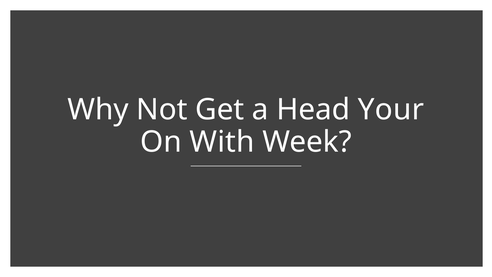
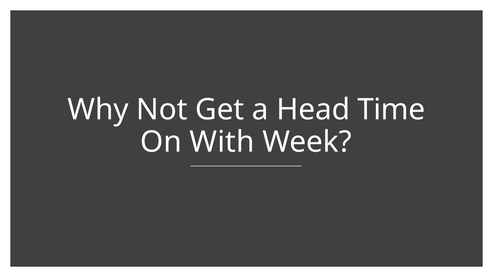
Your: Your -> Time
